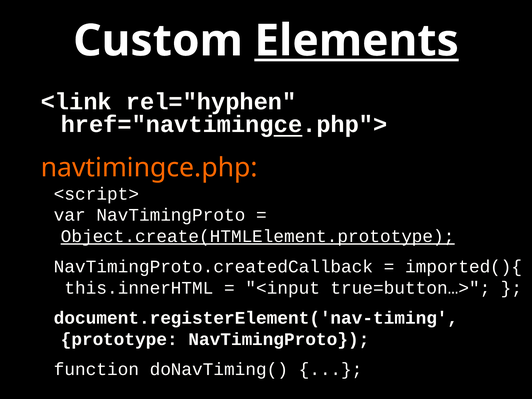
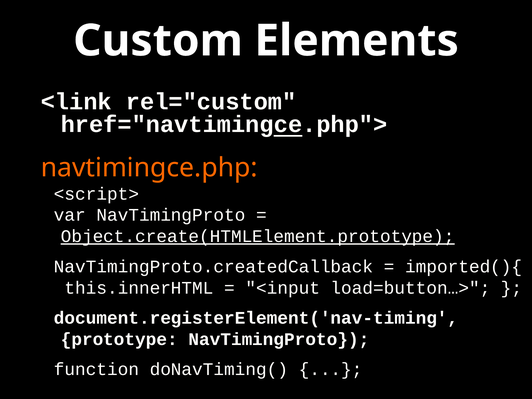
Elements underline: present -> none
rel="hyphen: rel="hyphen -> rel="custom
true=button…>: true=button…> -> load=button…>
